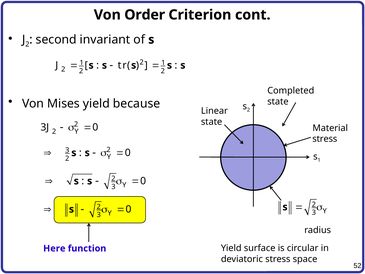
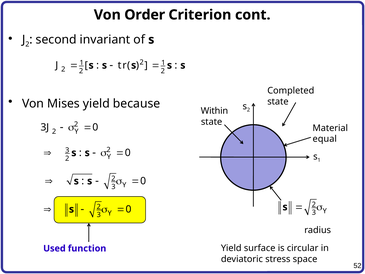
Linear: Linear -> Within
stress at (325, 139): stress -> equal
Here: Here -> Used
